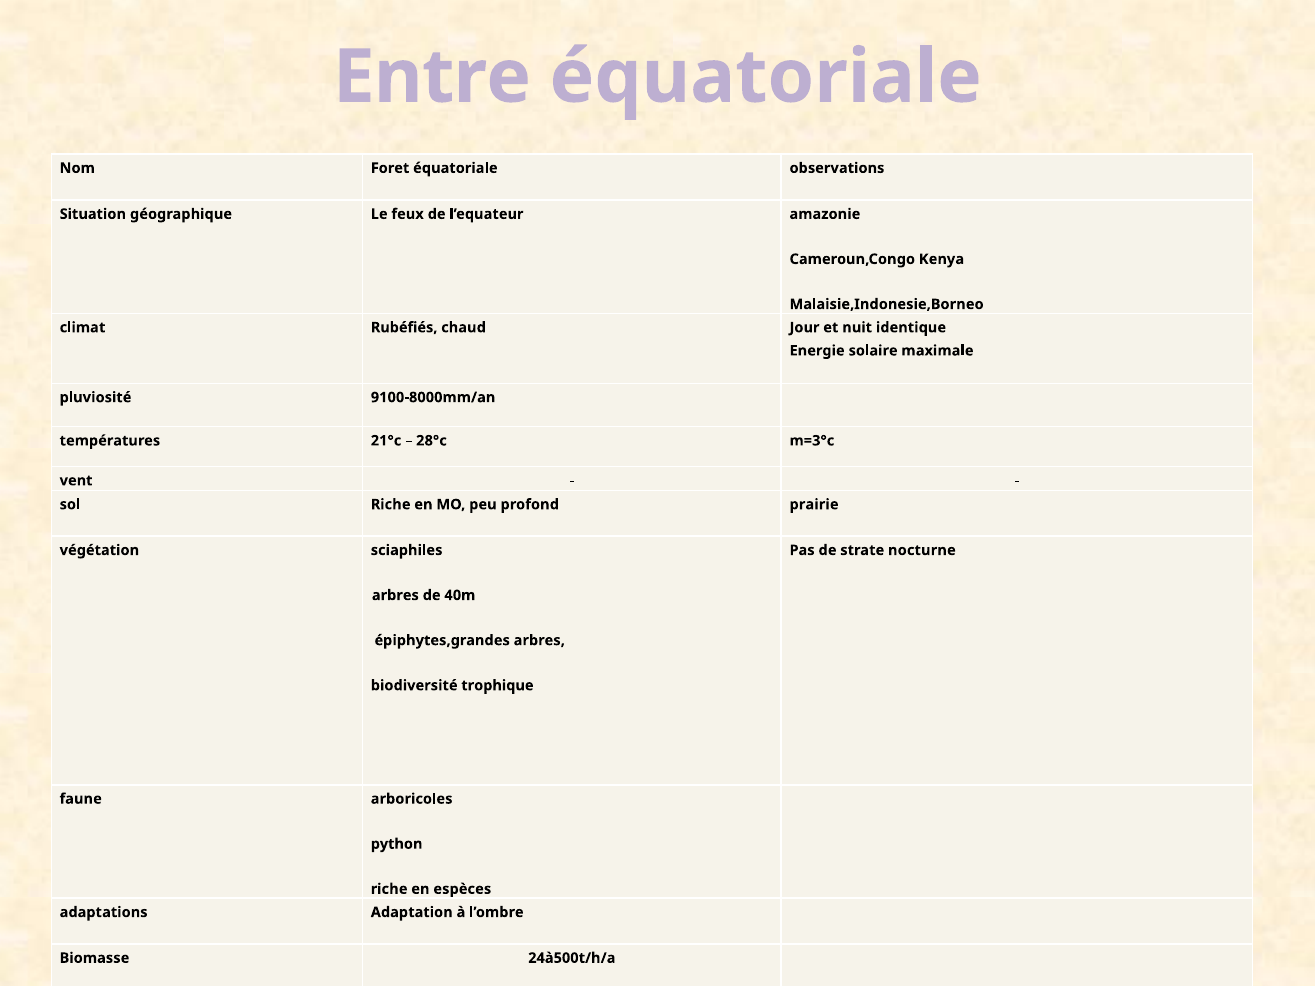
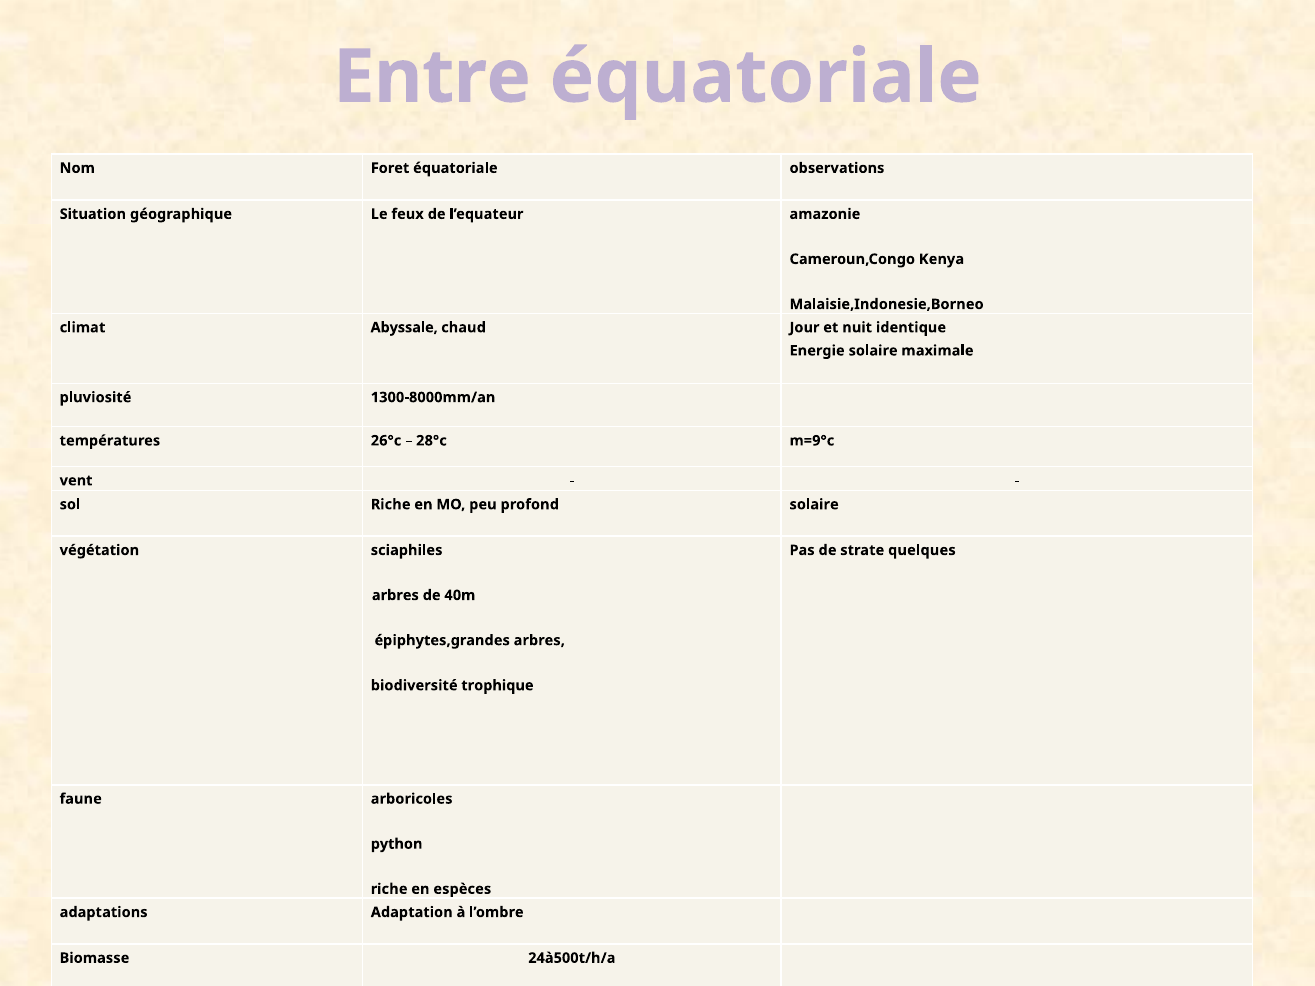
Rubéfiés: Rubéfiés -> Abyssale
9100-8000mm/an: 9100-8000mm/an -> 1300-8000mm/an
21°c: 21°c -> 26°c
m=3°c: m=3°c -> m=9°c
profond prairie: prairie -> solaire
nocturne: nocturne -> quelques
